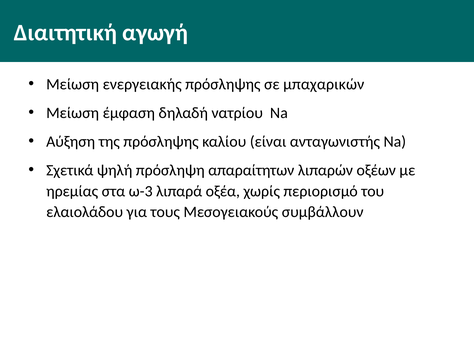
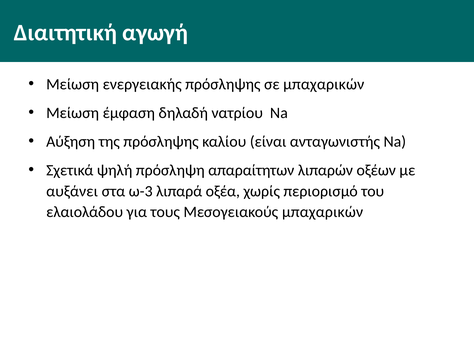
ηρεμίας: ηρεμίας -> αυξάνει
Μεσογειακούς συμβάλλουν: συμβάλλουν -> μπαχαρικών
